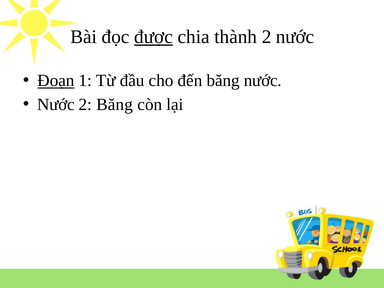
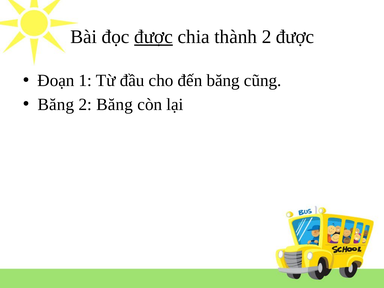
2 nước: nước -> được
Đoạn underline: present -> none
băng nước: nước -> cũng
Nước at (56, 104): Nước -> Băng
